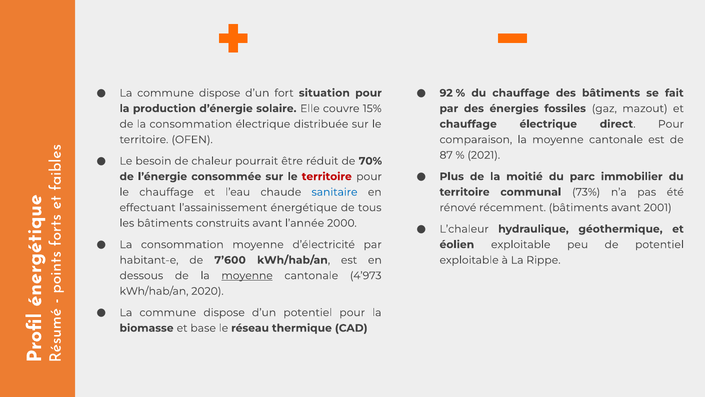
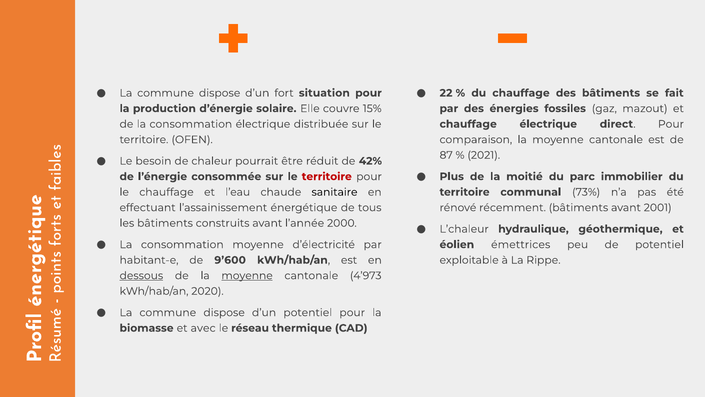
92: 92 -> 22
70%: 70% -> 42%
sanitaire colour: blue -> black
éolien exploitable: exploitable -> émettrices
7’600: 7’600 -> 9’600
dessous underline: none -> present
base: base -> avec
